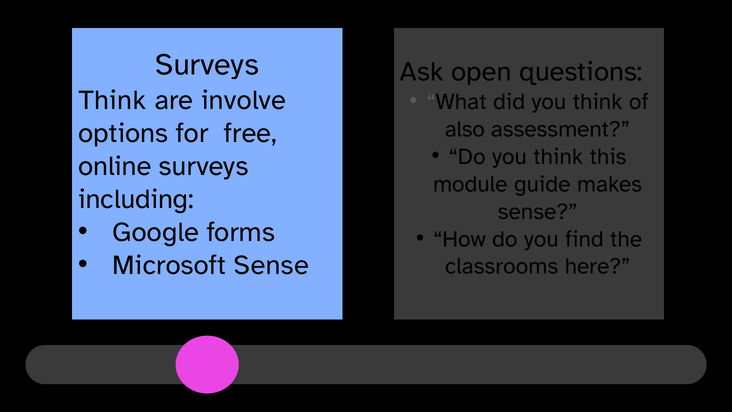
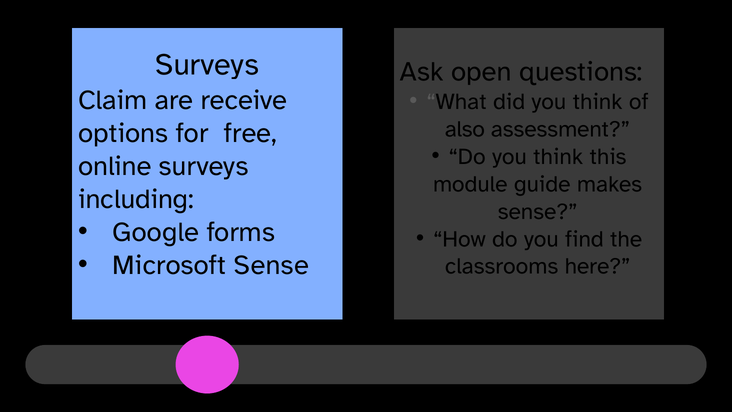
Think at (112, 100): Think -> Claim
involve: involve -> receive
